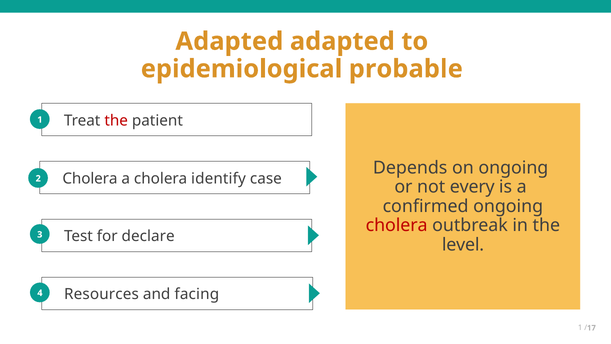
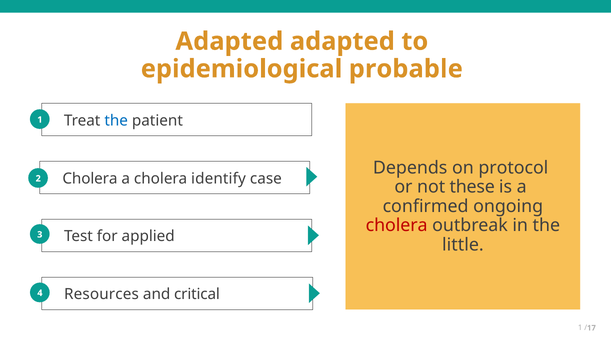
the at (116, 120) colour: red -> blue
on ongoing: ongoing -> protocol
every: every -> these
declare: declare -> applied
level: level -> little
facing: facing -> critical
